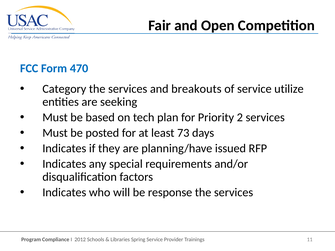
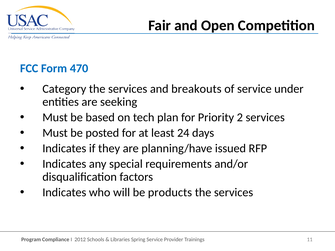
utilize: utilize -> under
73: 73 -> 24
response: response -> products
